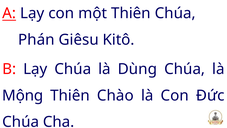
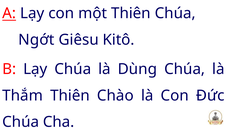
Phán: Phán -> Ngớt
Mộng: Mộng -> Thắm
